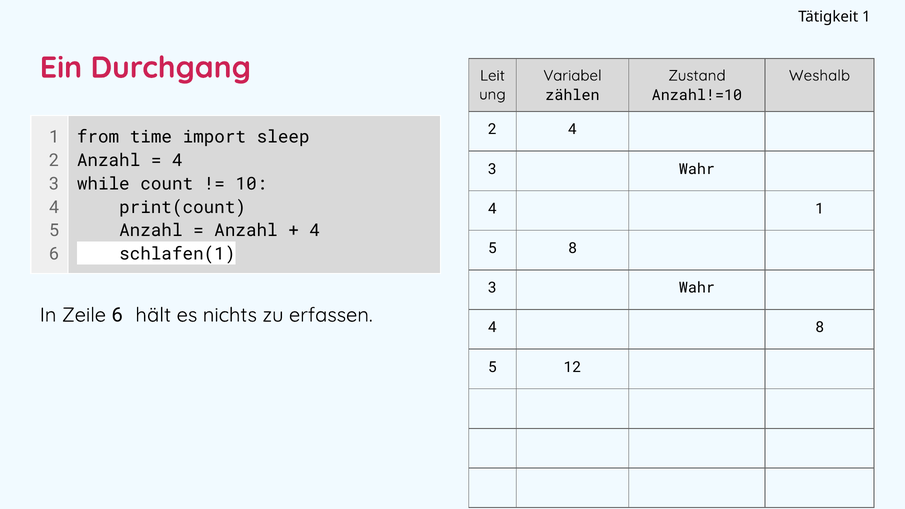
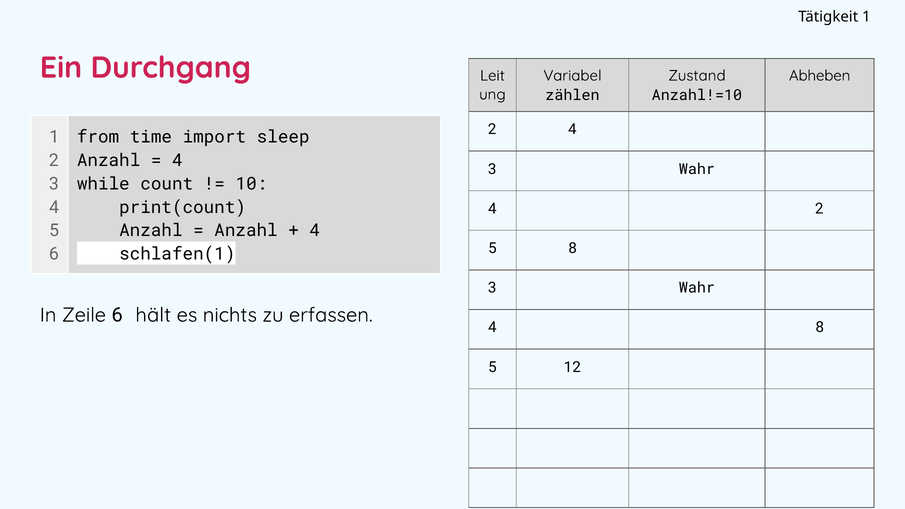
Weshalb: Weshalb -> Abheben
4 1: 1 -> 2
